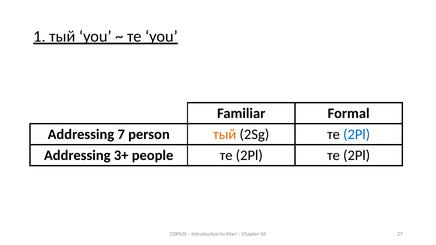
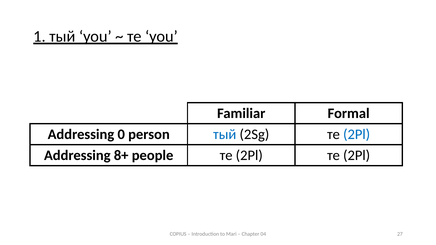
7: 7 -> 0
тый at (225, 134) colour: orange -> blue
3+: 3+ -> 8+
